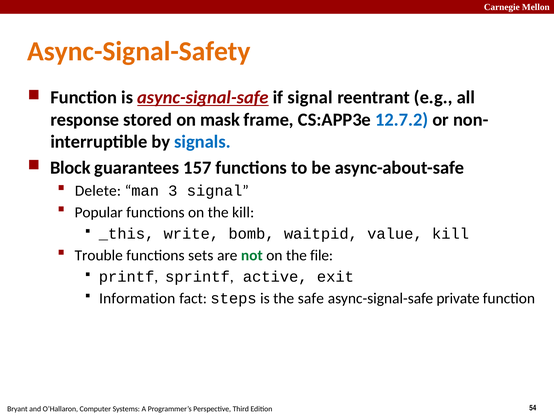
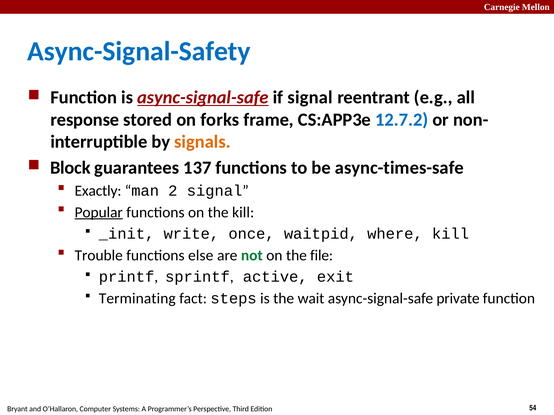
Async-Signal-Safety colour: orange -> blue
mask: mask -> forks
signals colour: blue -> orange
157: 157 -> 137
async-about-safe: async-about-safe -> async-times-safe
Delete: Delete -> Exactly
3: 3 -> 2
Popular underline: none -> present
_this: _this -> _init
bomb: bomb -> once
value: value -> where
sets: sets -> else
Information: Information -> Terminating
safe: safe -> wait
